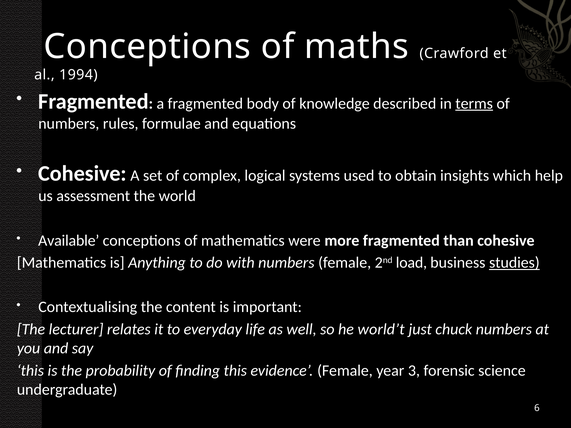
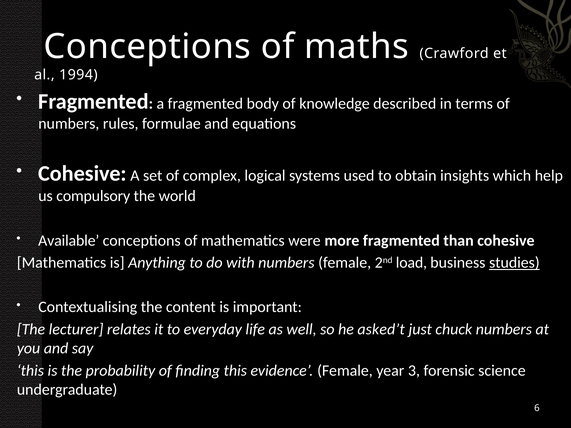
terms underline: present -> none
assessment: assessment -> compulsory
world’t: world’t -> asked’t
